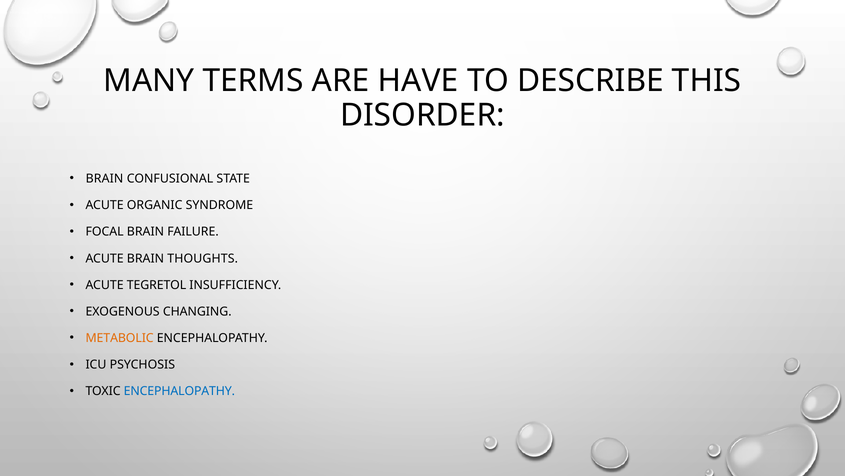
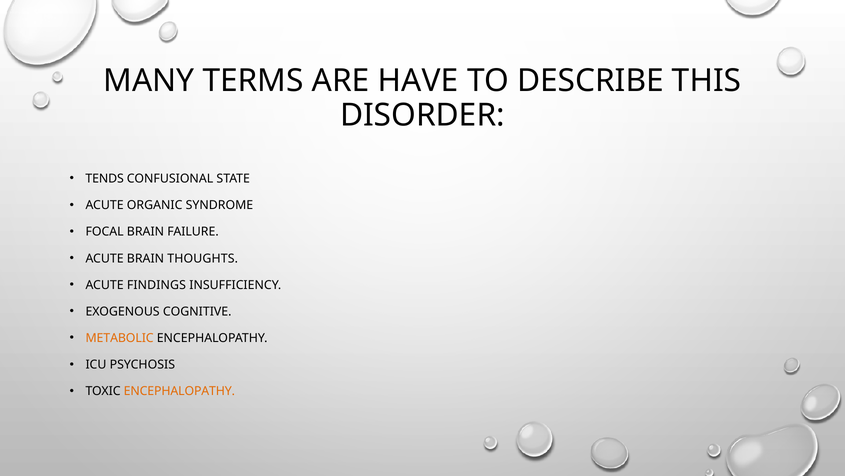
BRAIN at (104, 178): BRAIN -> TENDS
TEGRETOL: TEGRETOL -> FINDINGS
CHANGING: CHANGING -> COGNITIVE
ENCEPHALOPATHY at (179, 391) colour: blue -> orange
